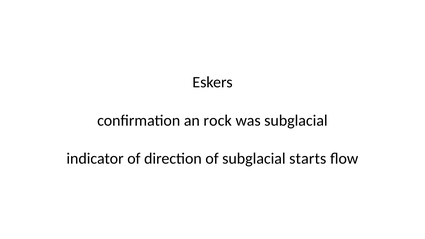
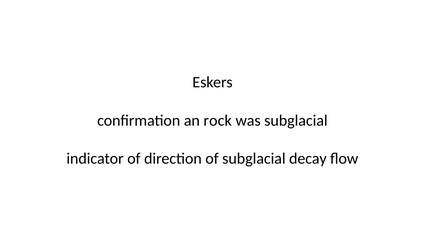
starts: starts -> decay
